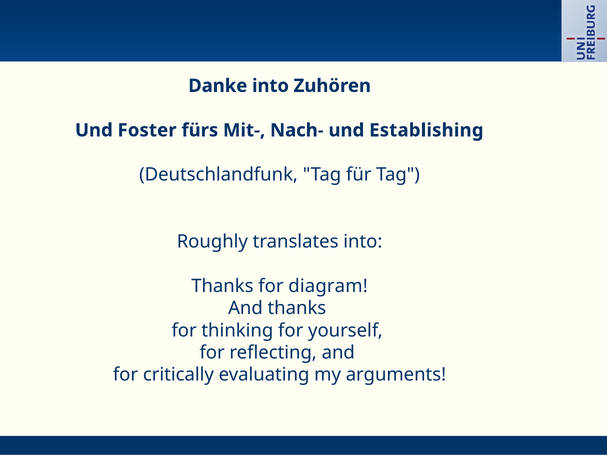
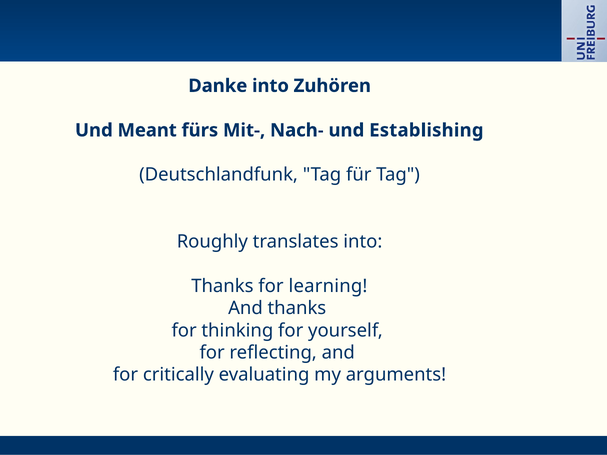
Foster: Foster -> Meant
diagram: diagram -> learning
